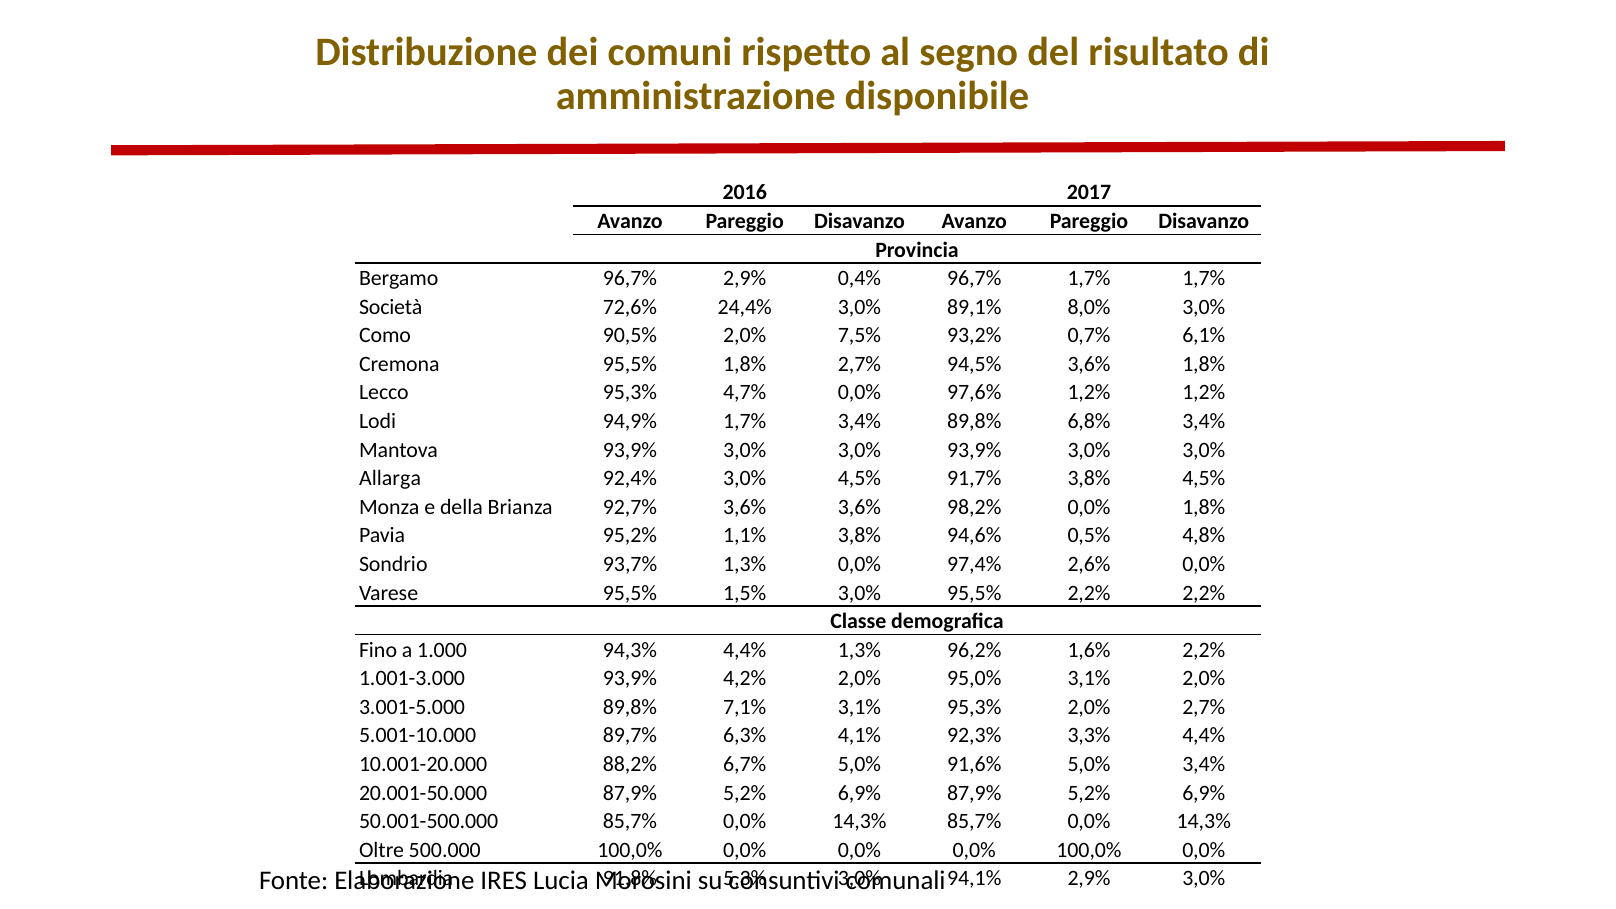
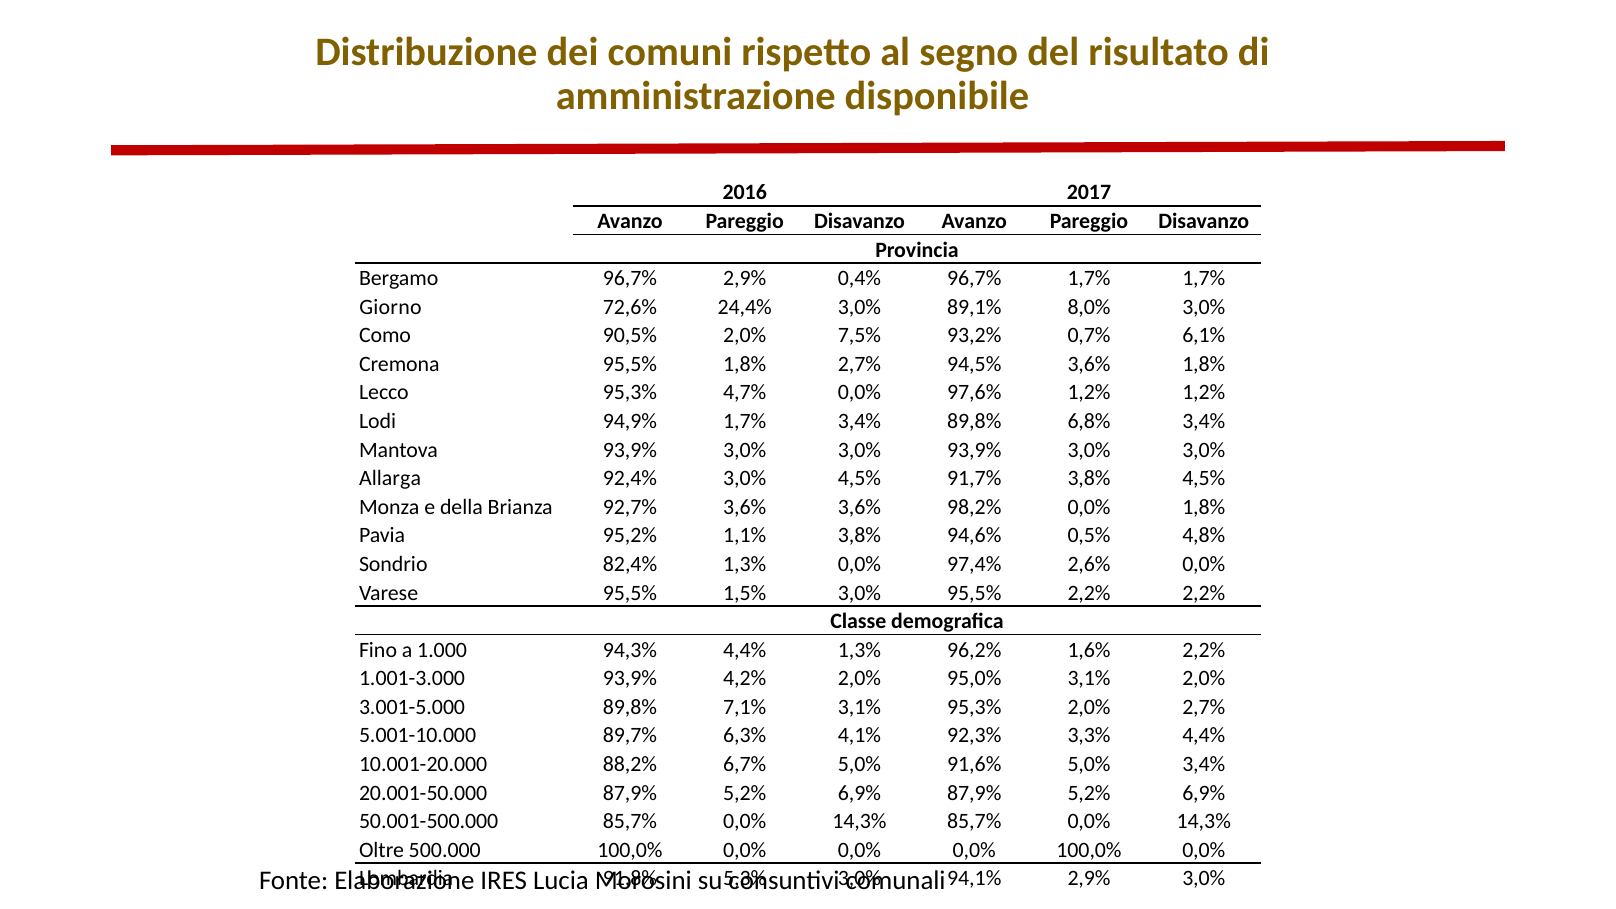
Società: Società -> Giorno
93,7%: 93,7% -> 82,4%
